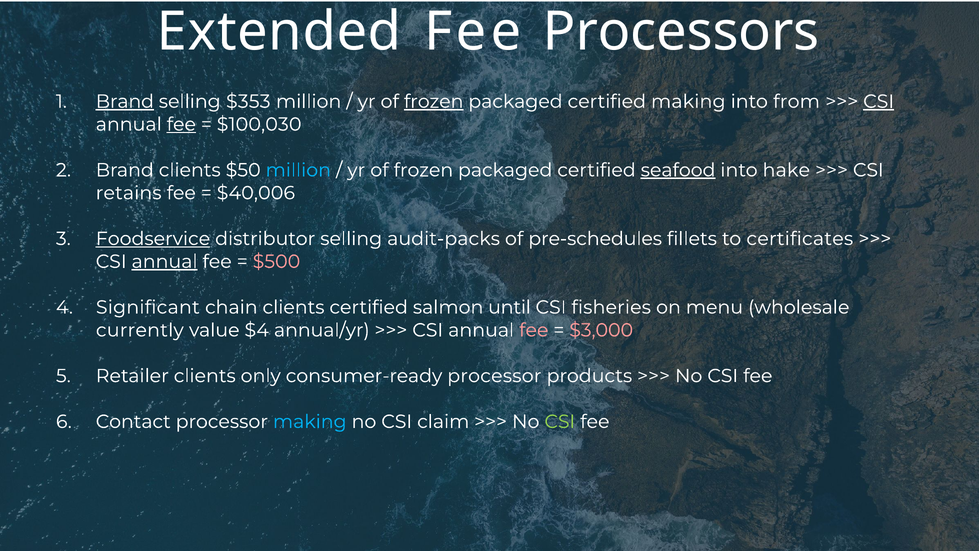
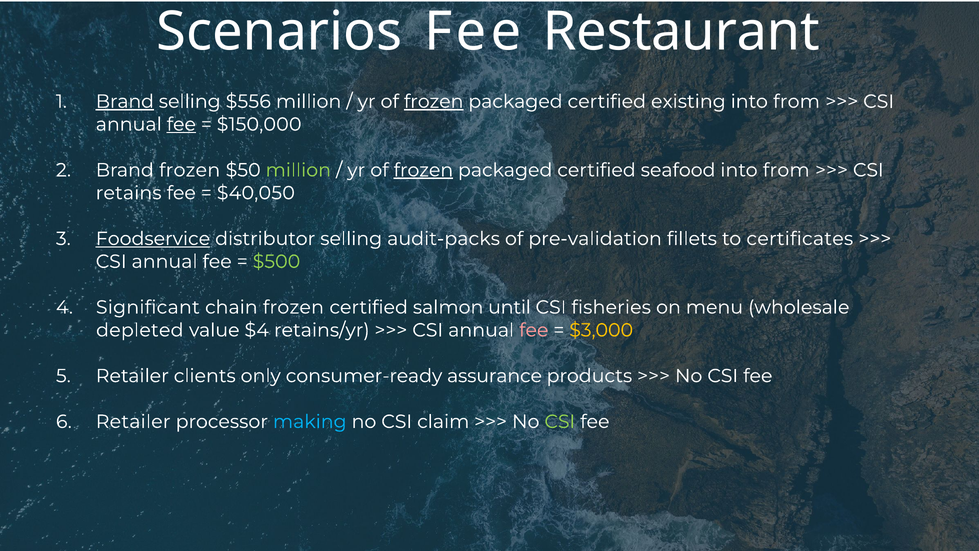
Extended: Extended -> Scenarios
Processors: Processors -> Restaurant
$353: $353 -> $556
certified making: making -> existing
CSI at (879, 101) underline: present -> none
$100,030: $100,030 -> $150,000
Brand clients: clients -> frozen
million at (298, 170) colour: light blue -> light green
frozen at (423, 170) underline: none -> present
seafood underline: present -> none
hake at (786, 170): hake -> from
$40,006: $40,006 -> $40,050
pre-schedules: pre-schedules -> pre-validation
annual at (165, 261) underline: present -> none
$500 colour: pink -> light green
chain clients: clients -> frozen
currently: currently -> depleted
annual/yr: annual/yr -> retains/yr
$3,000 colour: pink -> yellow
consumer-ready processor: processor -> assurance
Contact at (133, 421): Contact -> Retailer
